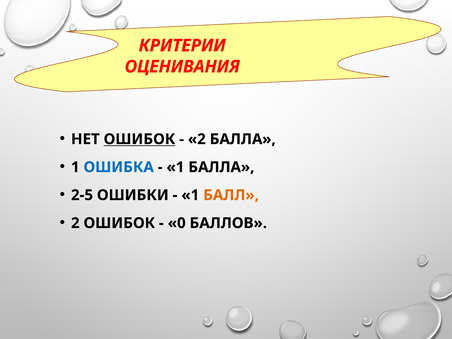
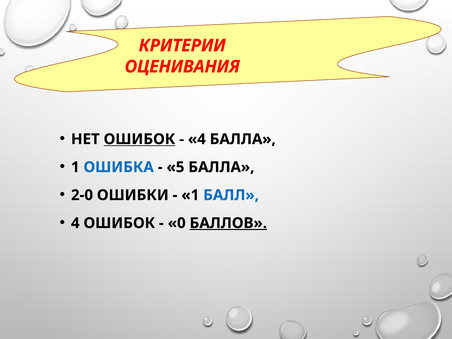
2 at (197, 139): 2 -> 4
1 at (175, 167): 1 -> 5
2-5: 2-5 -> 2-0
БАЛЛ colour: orange -> blue
2 at (75, 223): 2 -> 4
БАЛЛОВ underline: none -> present
